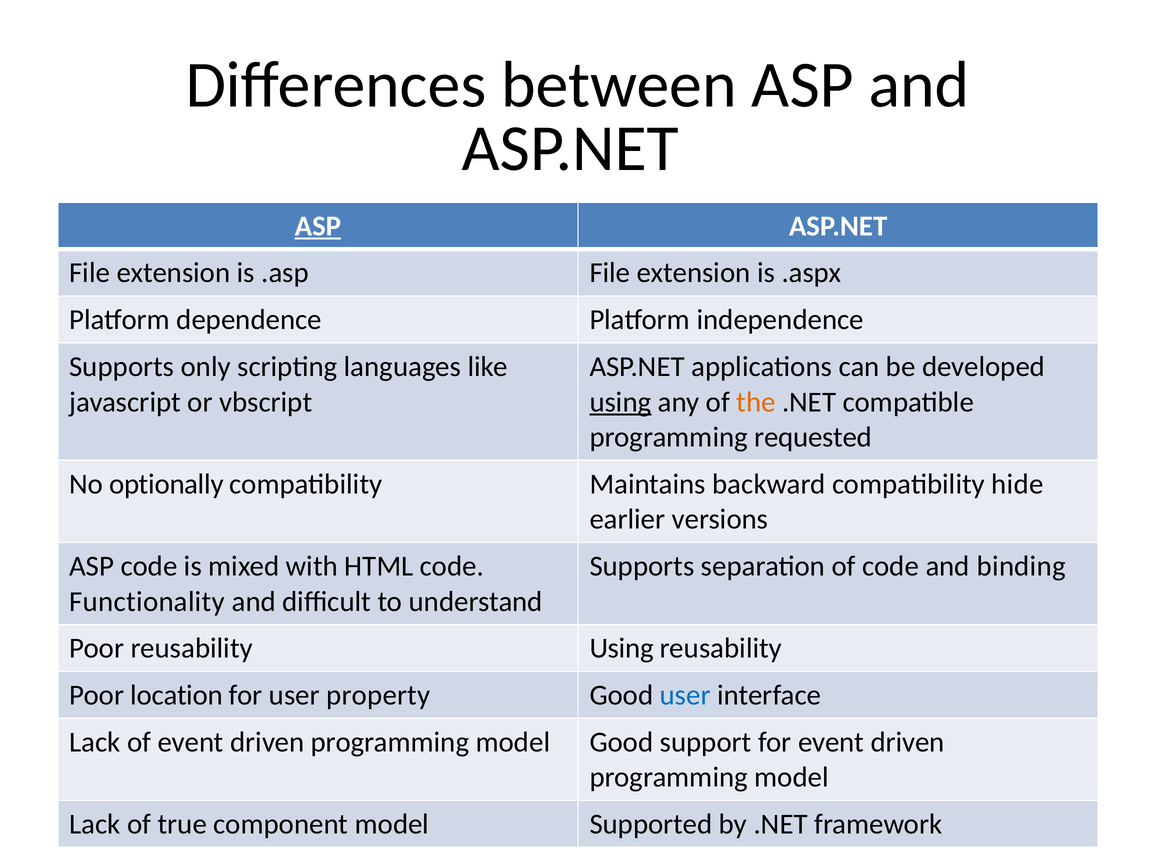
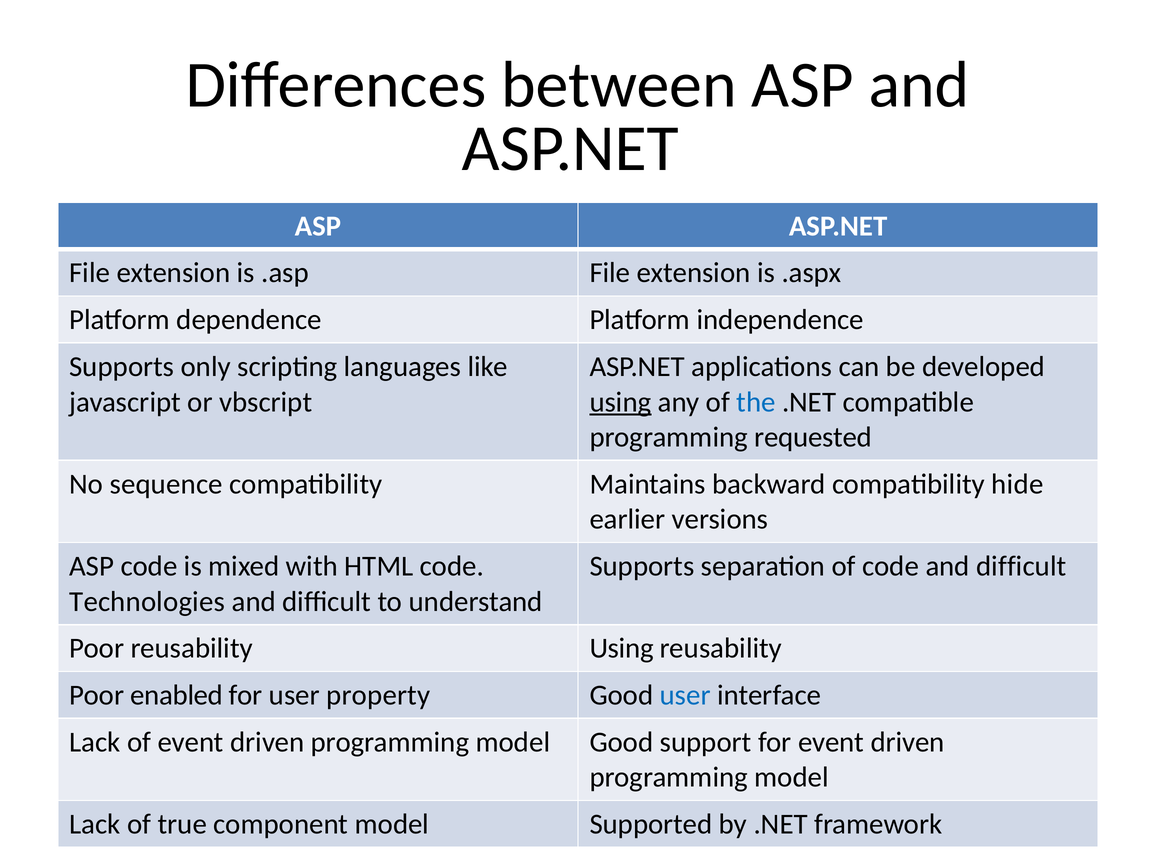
ASP at (318, 226) underline: present -> none
the colour: orange -> blue
optionally: optionally -> sequence
code and binding: binding -> difficult
Functionality: Functionality -> Technologies
location: location -> enabled
